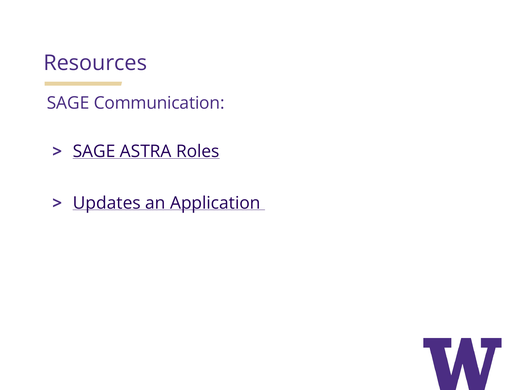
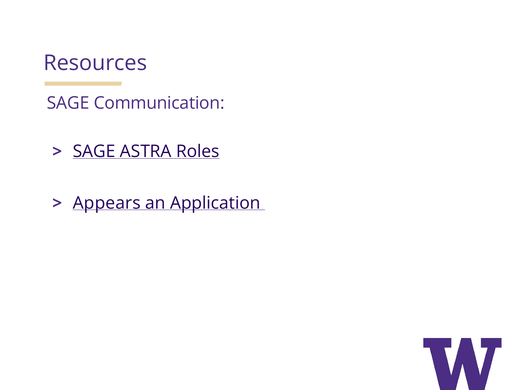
Updates: Updates -> Appears
